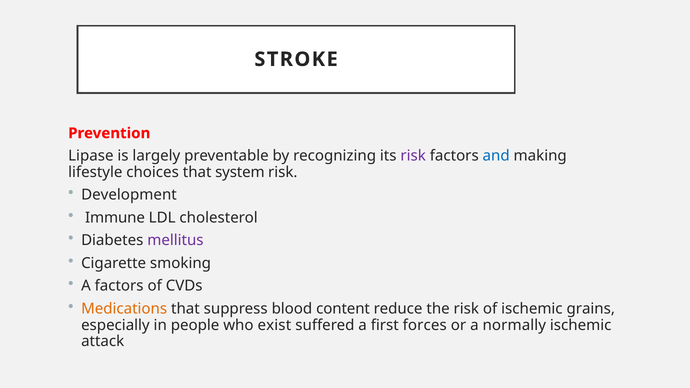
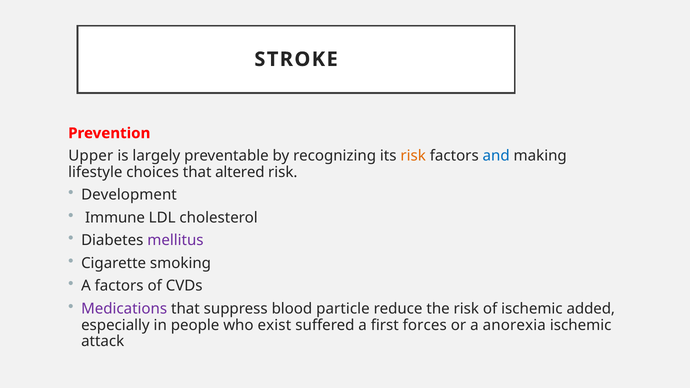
Lipase: Lipase -> Upper
risk at (413, 156) colour: purple -> orange
system: system -> altered
Medications colour: orange -> purple
content: content -> particle
grains: grains -> added
normally: normally -> anorexia
